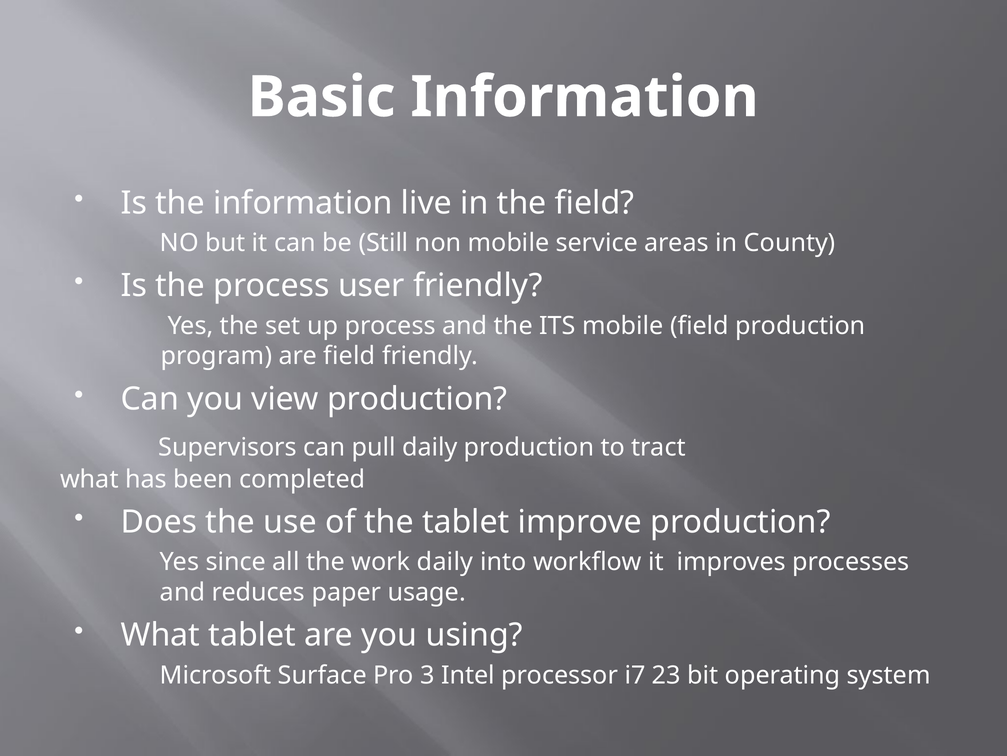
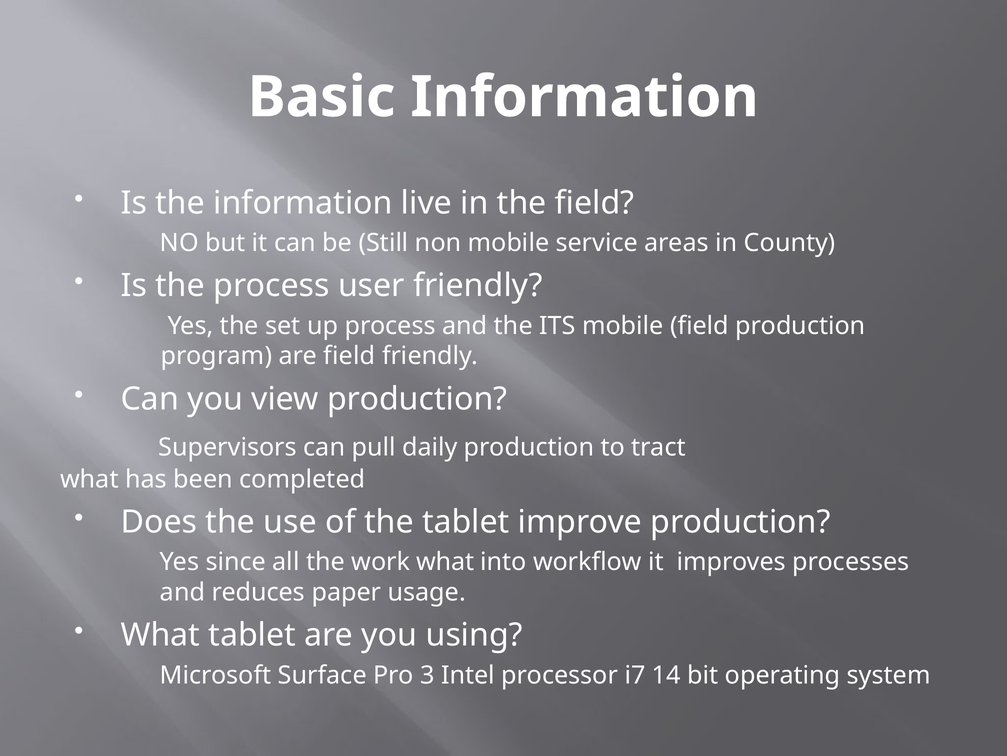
work daily: daily -> what
23: 23 -> 14
